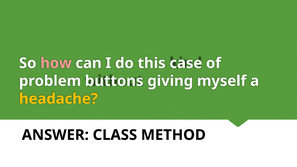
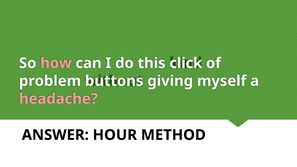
case: case -> click
headache colour: yellow -> pink
CLASS: CLASS -> HOUR
